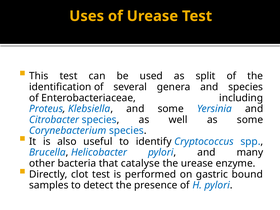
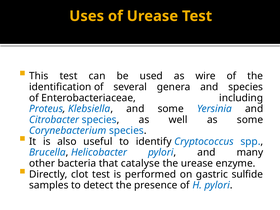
split: split -> wire
bound: bound -> sulfide
